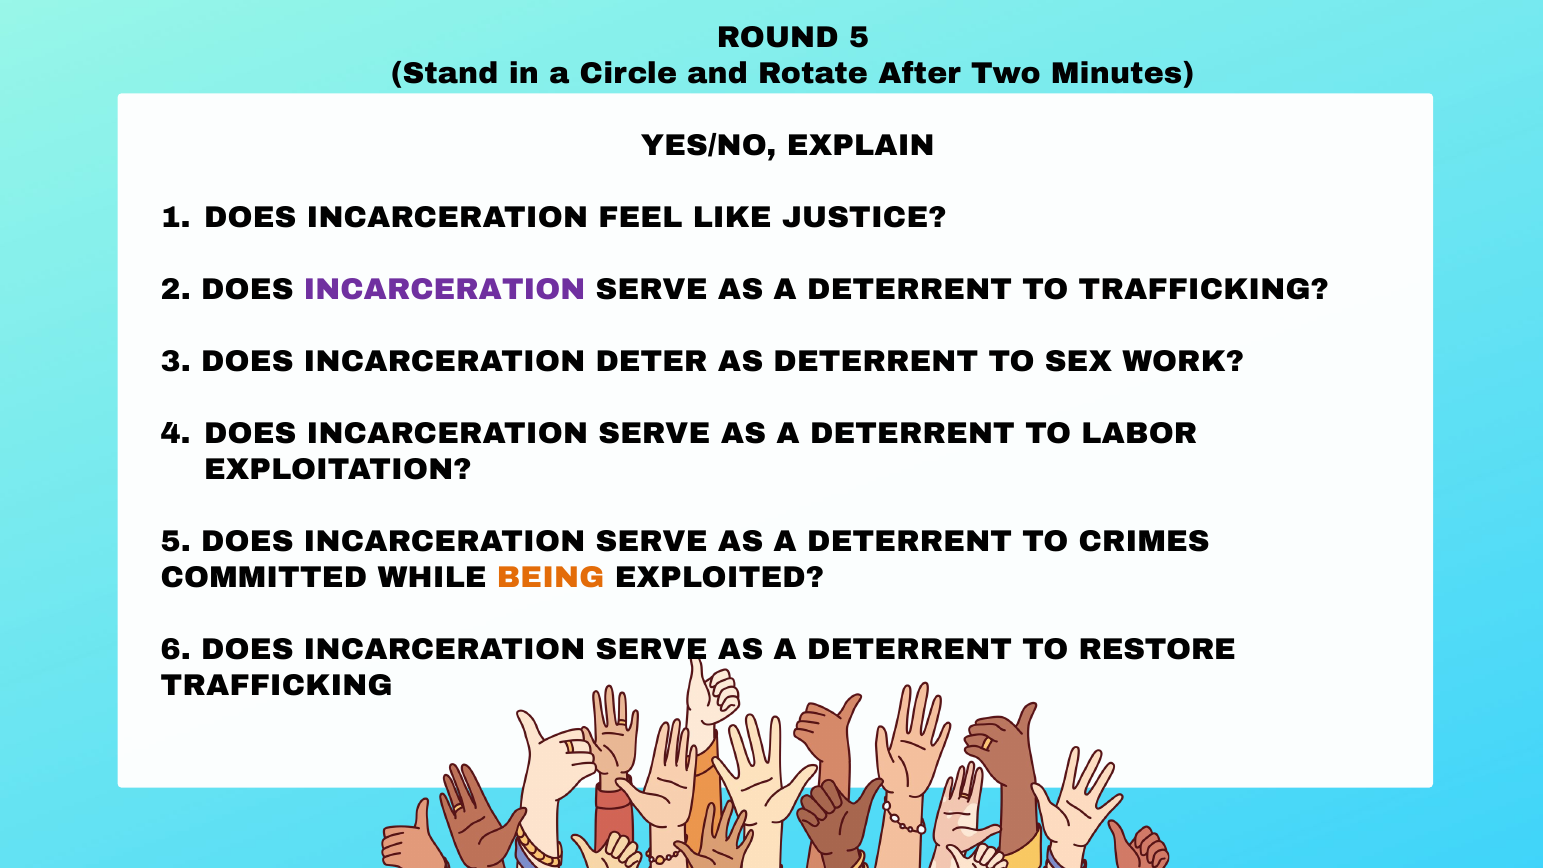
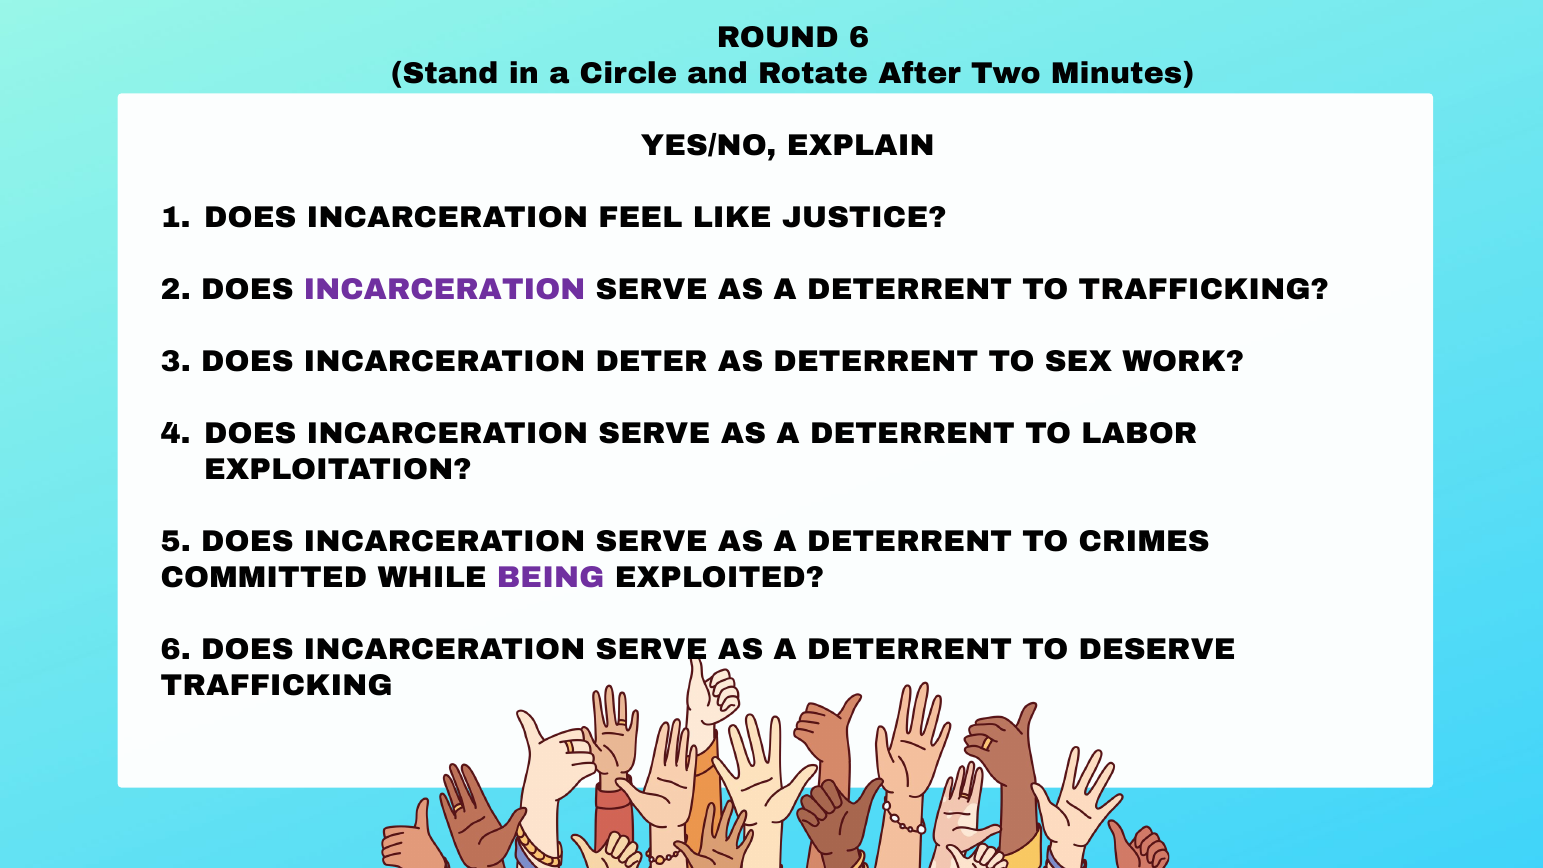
ROUND 5: 5 -> 6
BEING colour: orange -> purple
RESTORE: RESTORE -> DESERVE
